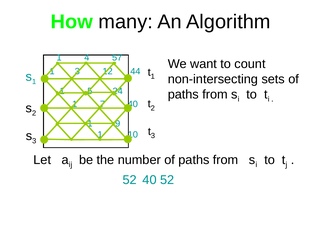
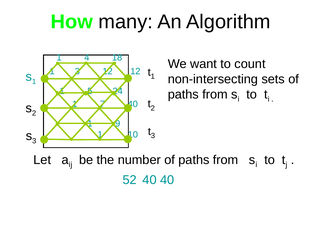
57: 57 -> 18
44 at (135, 71): 44 -> 12
40 52: 52 -> 40
